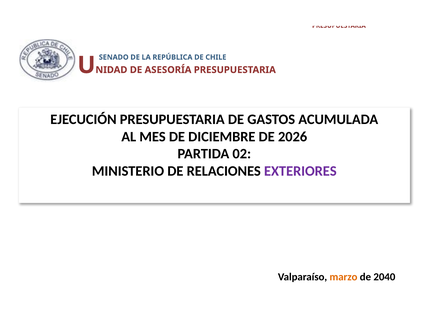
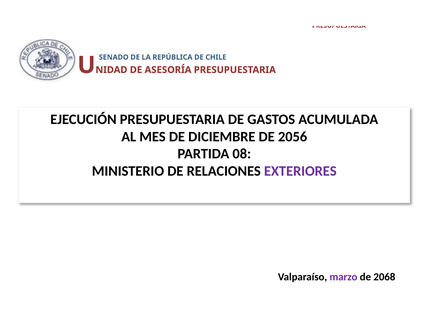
2026: 2026 -> 2056
02: 02 -> 08
marzo colour: orange -> purple
2040: 2040 -> 2068
